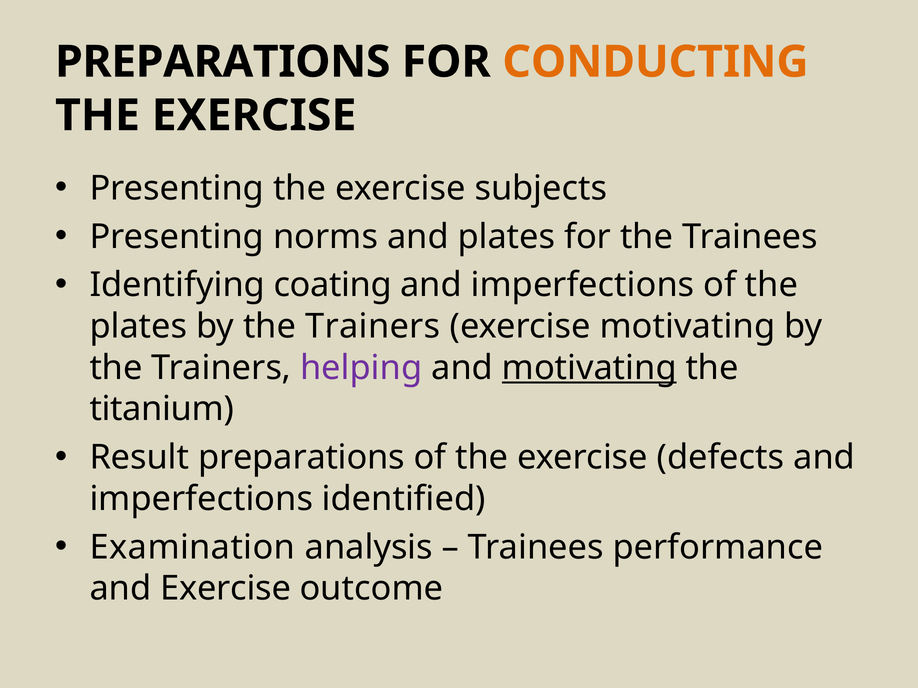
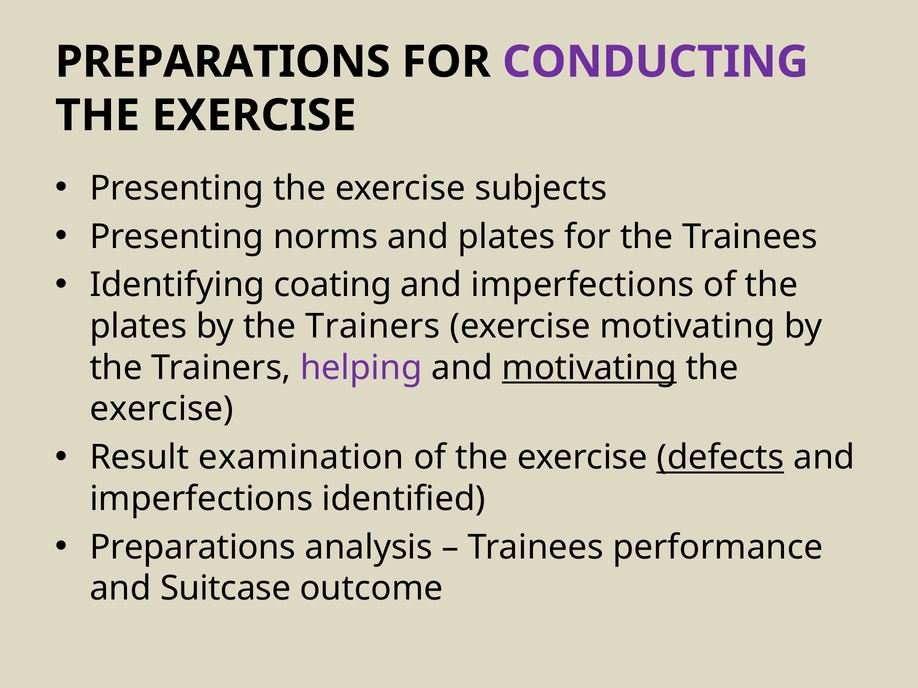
CONDUCTING colour: orange -> purple
titanium at (162, 409): titanium -> exercise
Result preparations: preparations -> examination
defects underline: none -> present
Examination at (192, 548): Examination -> Preparations
and Exercise: Exercise -> Suitcase
